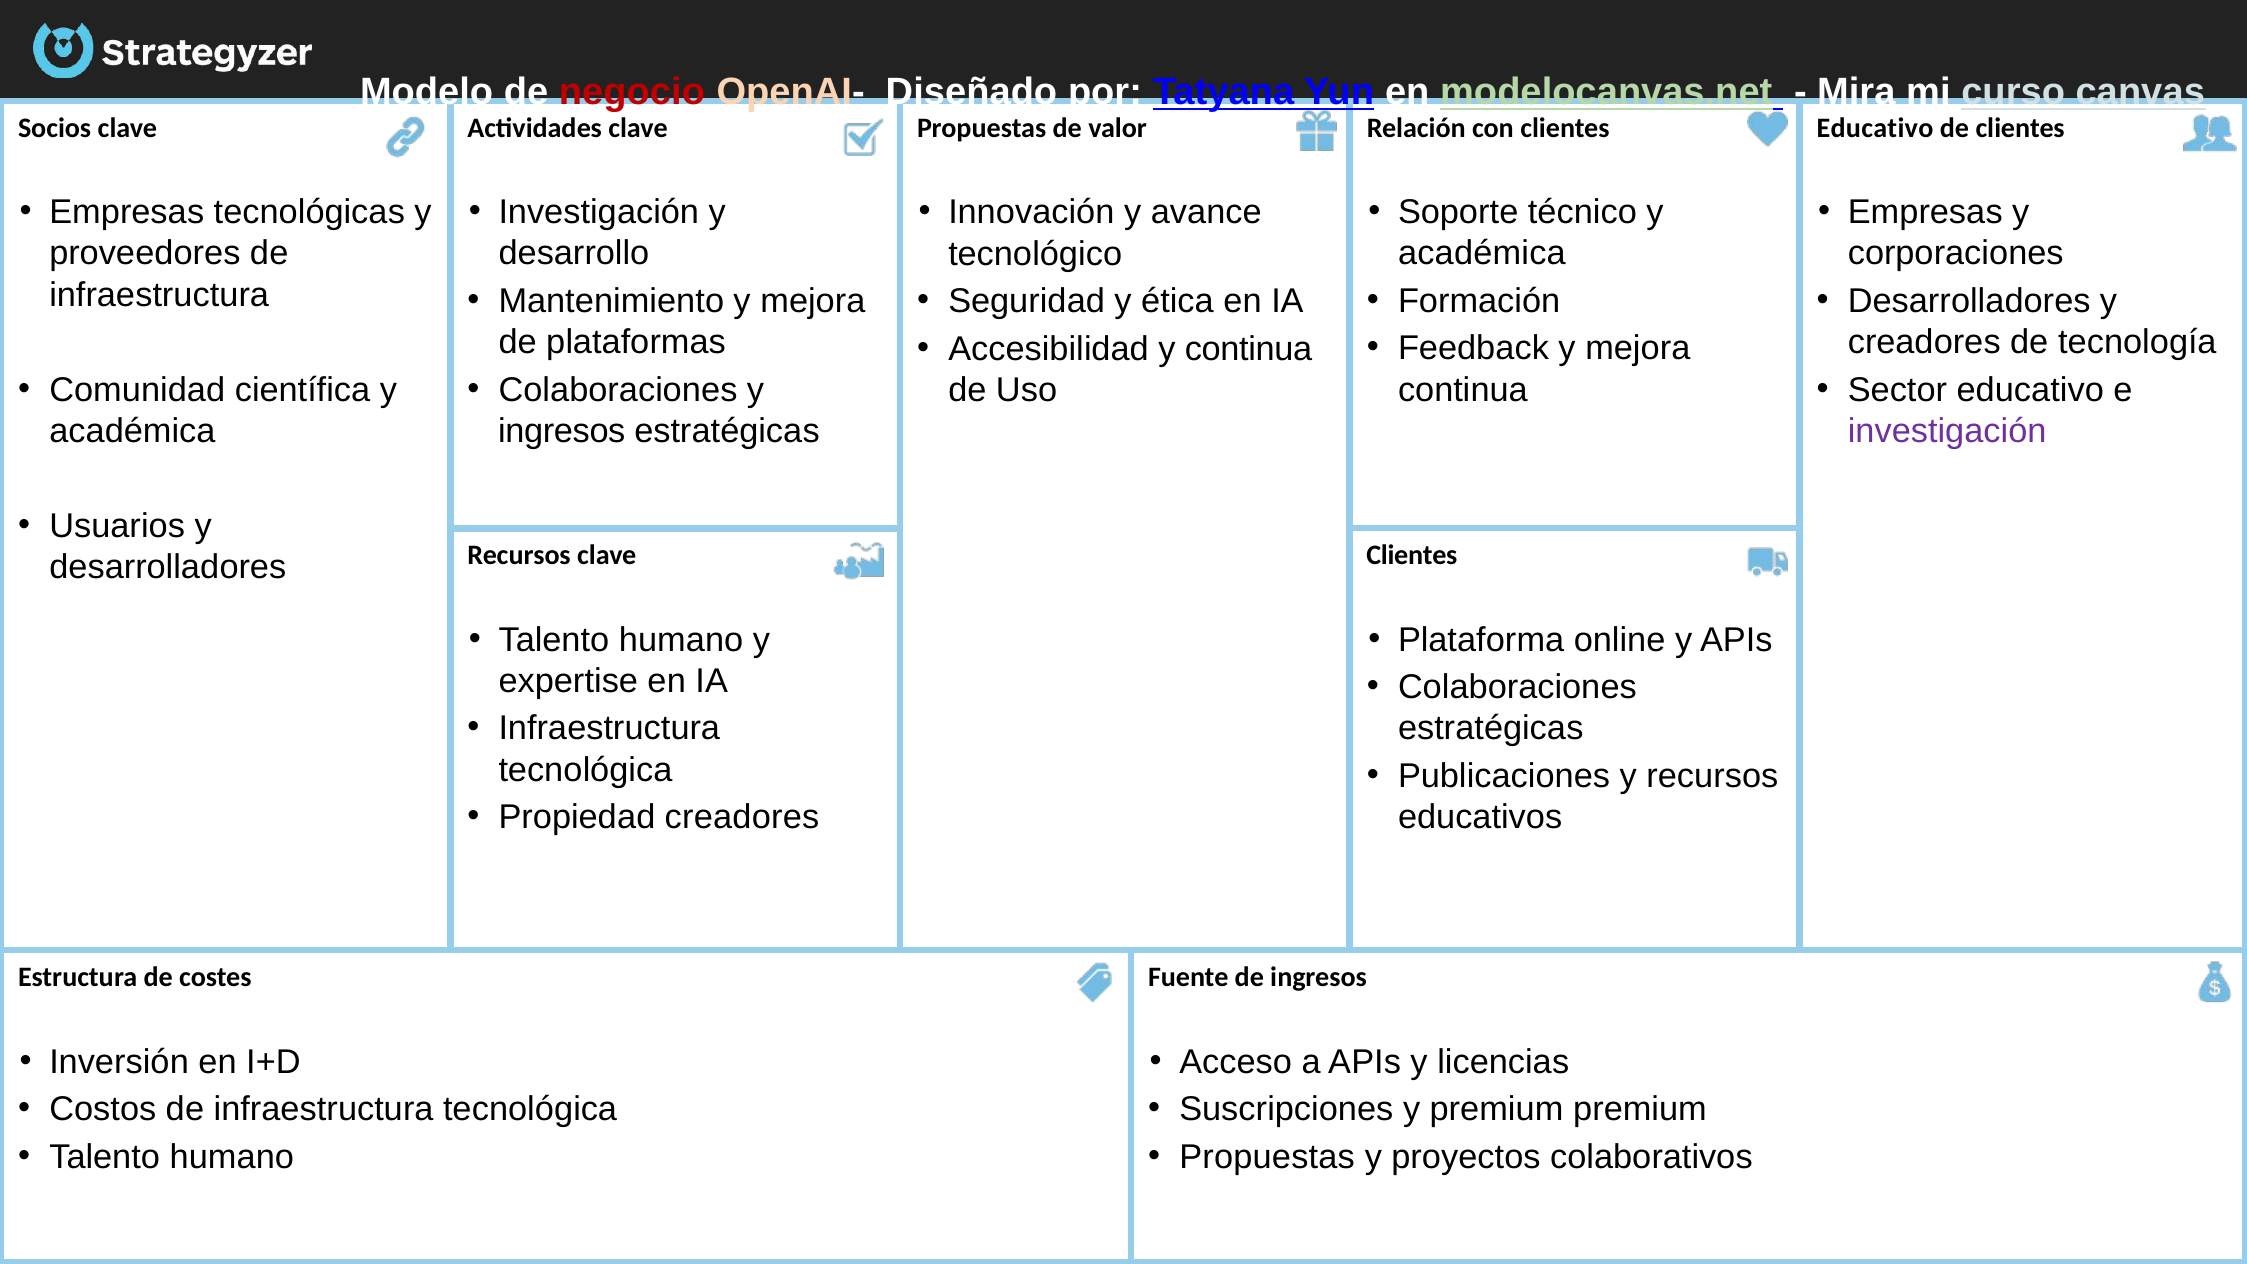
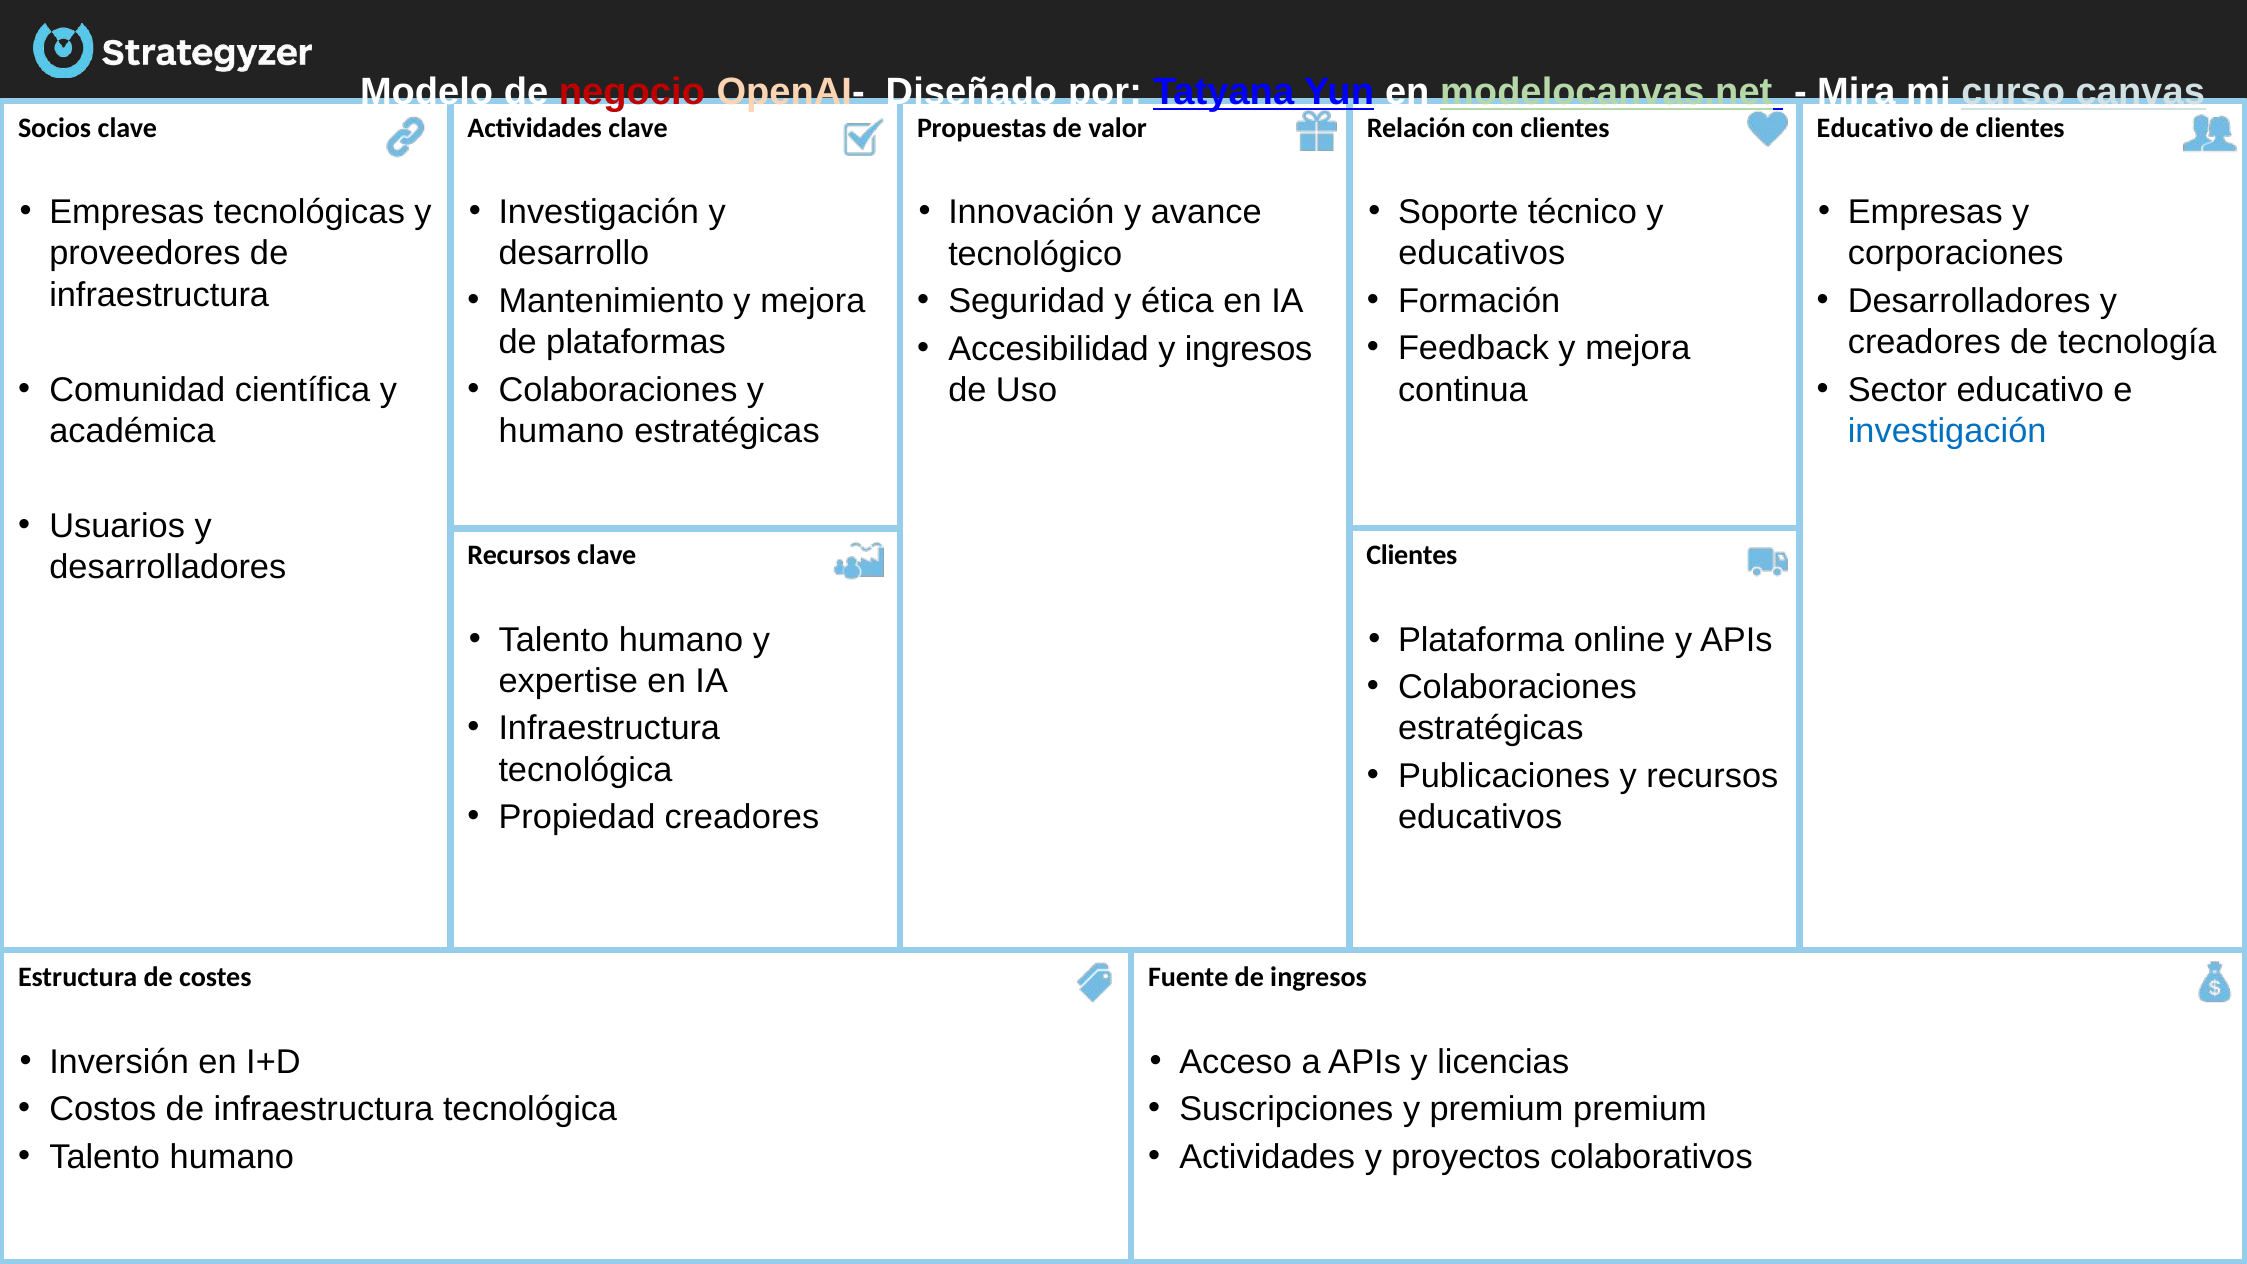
académica at (1482, 254): académica -> educativos
y continua: continua -> ingresos
ingresos at (562, 431): ingresos -> humano
investigación at (1947, 431) colour: purple -> blue
Propuestas at (1267, 1157): Propuestas -> Actividades
